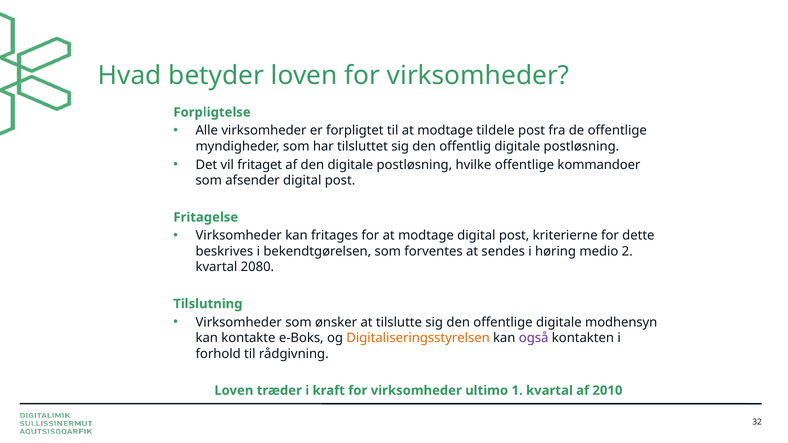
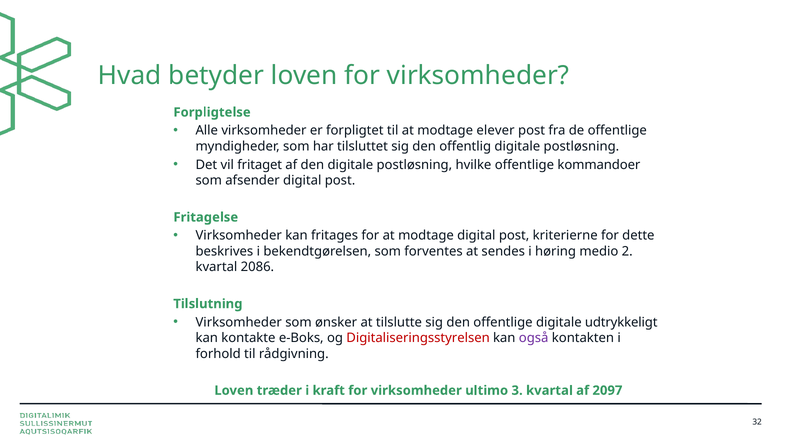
tildele: tildele -> elever
2080: 2080 -> 2086
modhensyn: modhensyn -> udtrykkeligt
Digitaliseringsstyrelsen colour: orange -> red
1: 1 -> 3
2010: 2010 -> 2097
